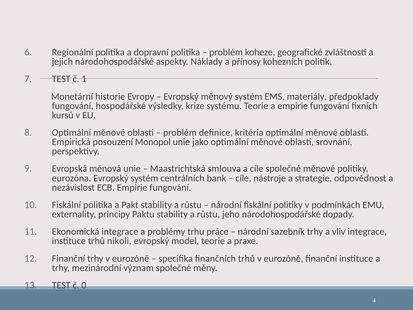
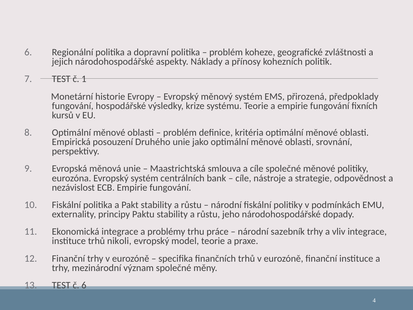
materiály: materiály -> přirozená
Monopol: Monopol -> Druhého
č 0: 0 -> 6
